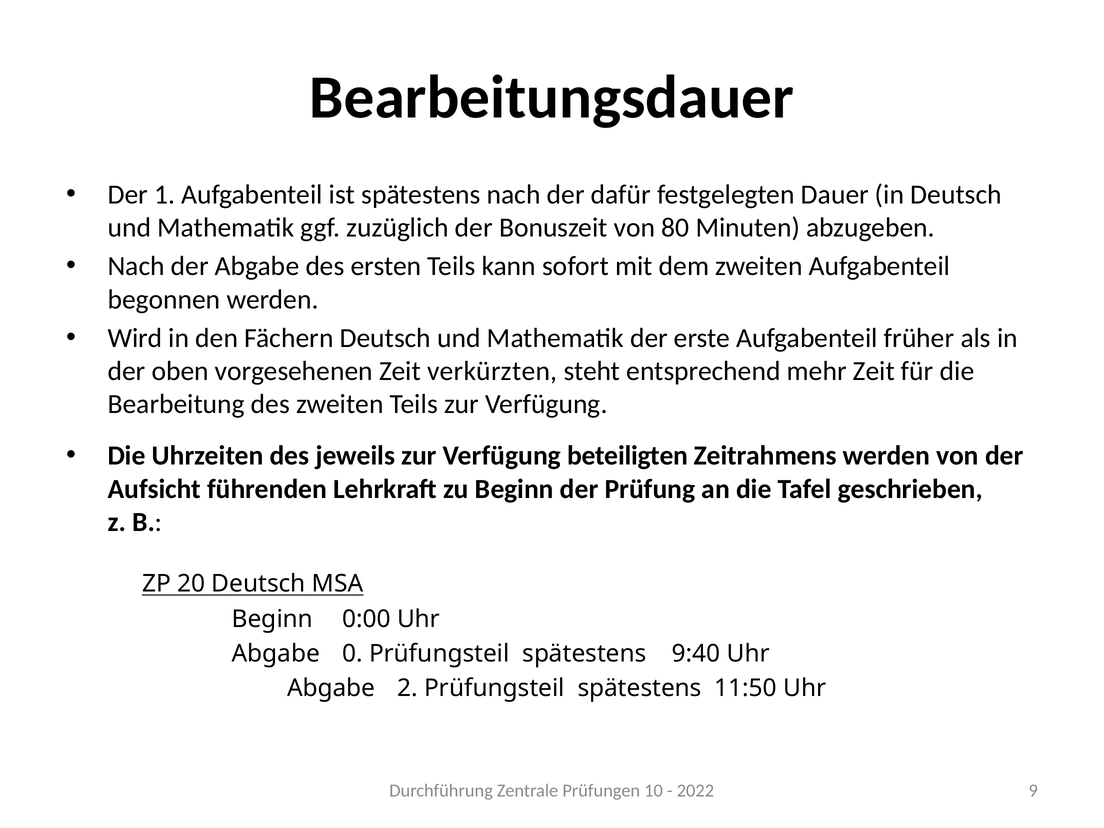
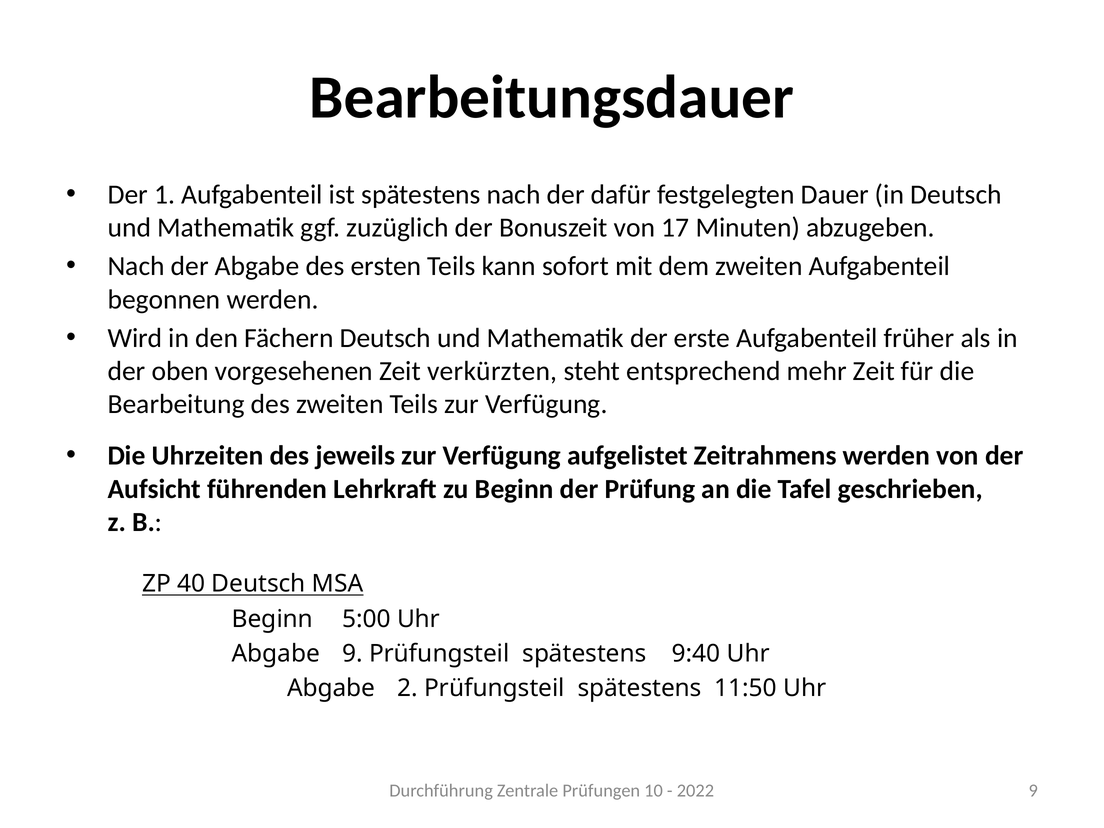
80: 80 -> 17
beteiligten: beteiligten -> aufgelistet
20: 20 -> 40
0:00: 0:00 -> 5:00
Abgabe 0: 0 -> 9
